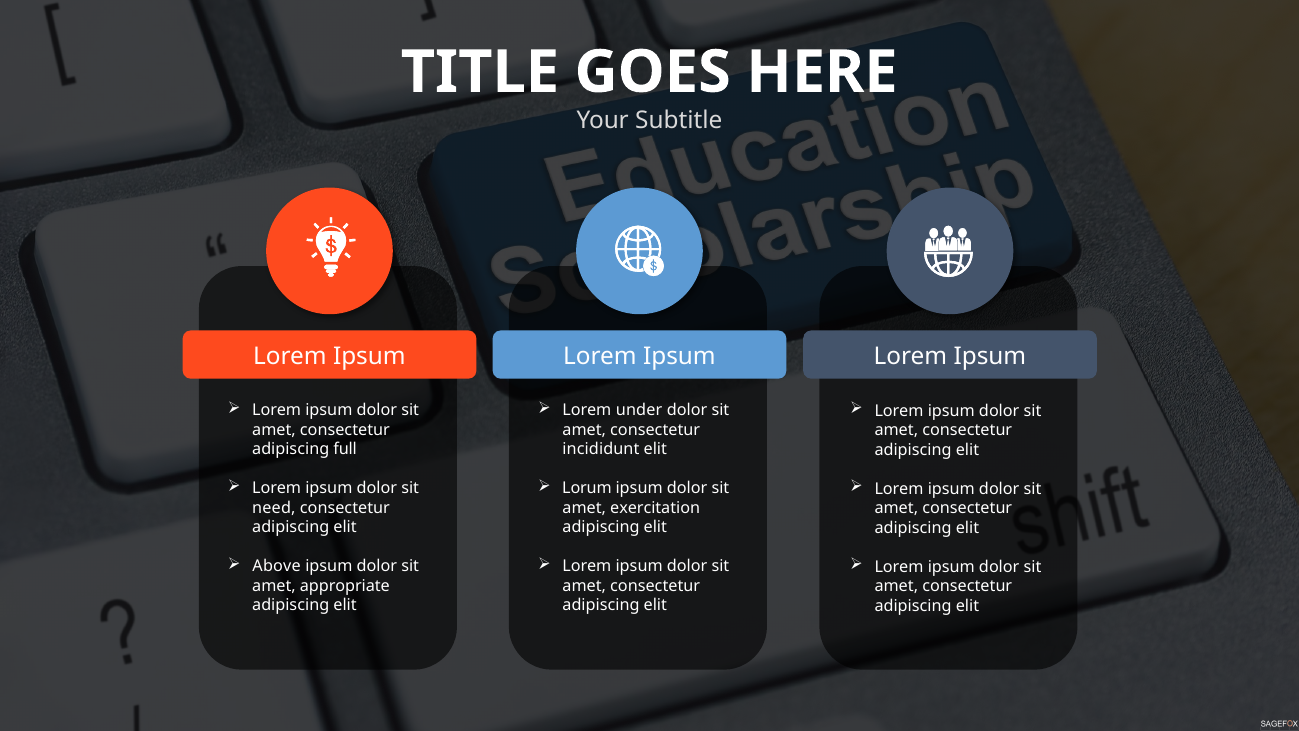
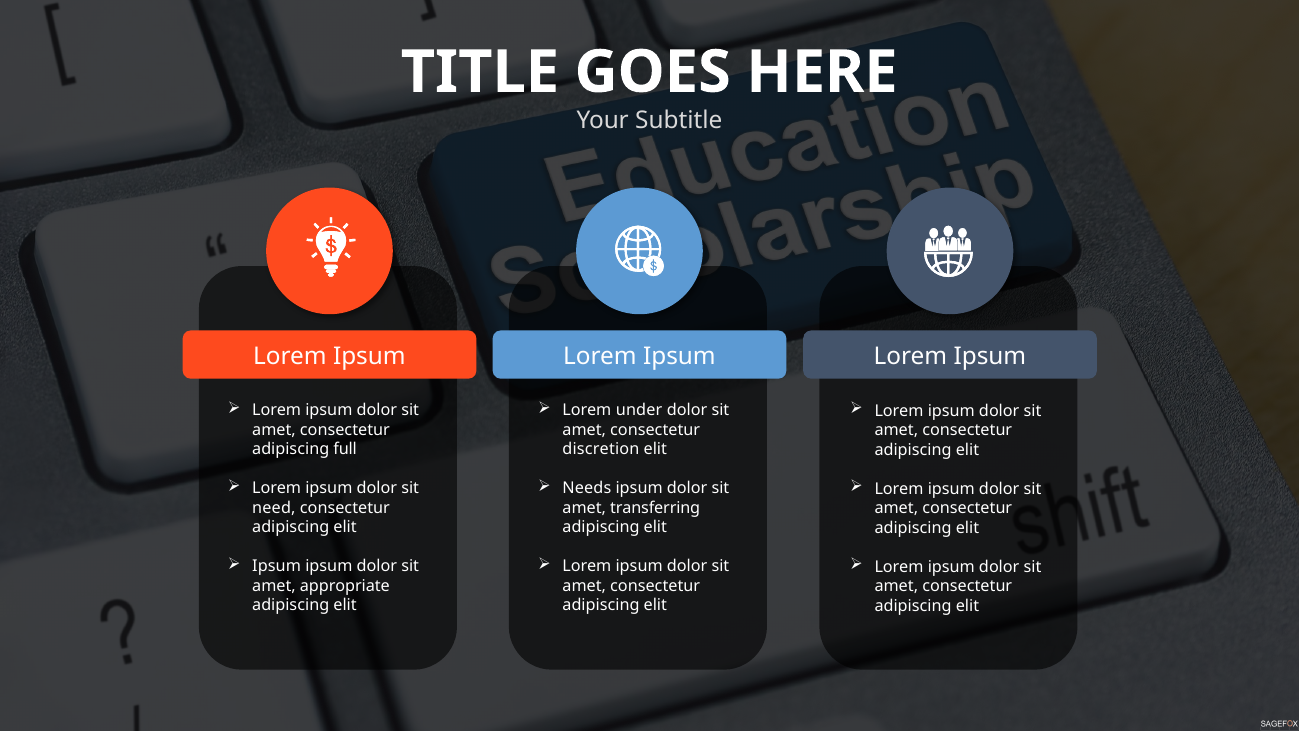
incididunt: incididunt -> discretion
Lorum: Lorum -> Needs
exercitation: exercitation -> transferring
Above at (277, 566): Above -> Ipsum
